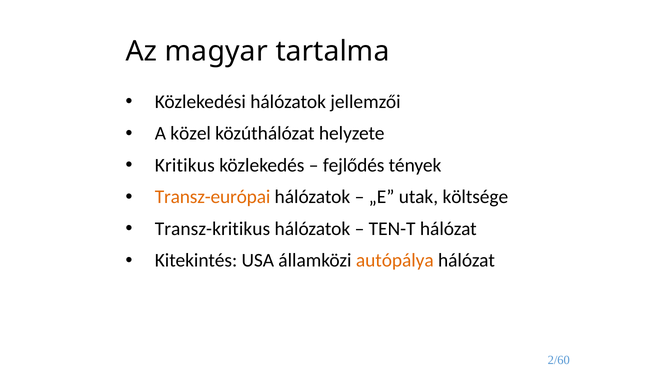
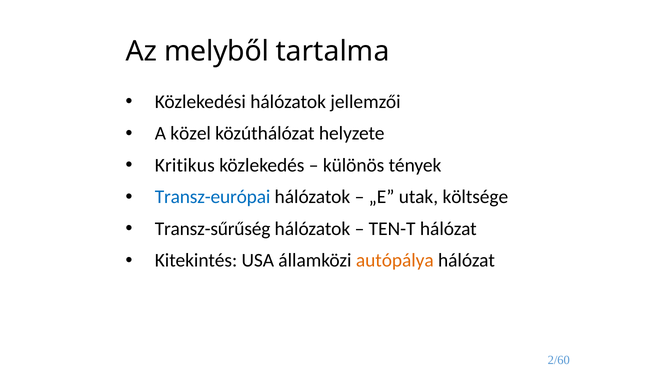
magyar: magyar -> melyből
fejlődés: fejlődés -> különös
Transz-európai colour: orange -> blue
Transz-kritikus: Transz-kritikus -> Transz-sűrűség
